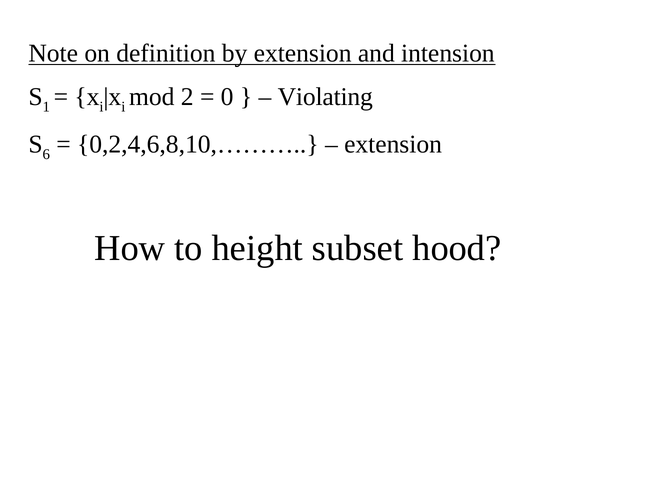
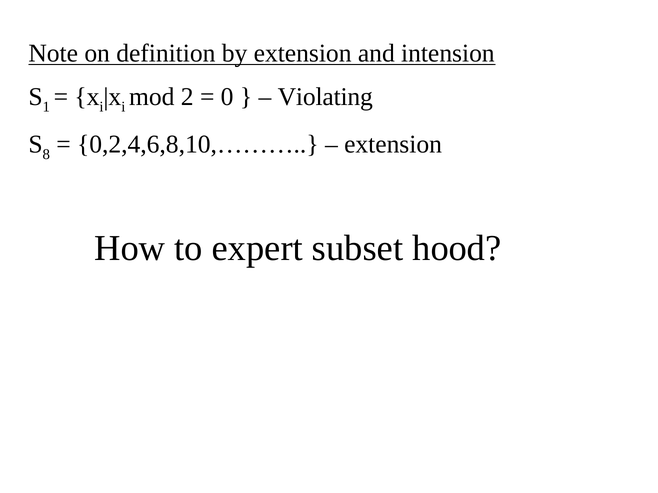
6: 6 -> 8
height: height -> expert
